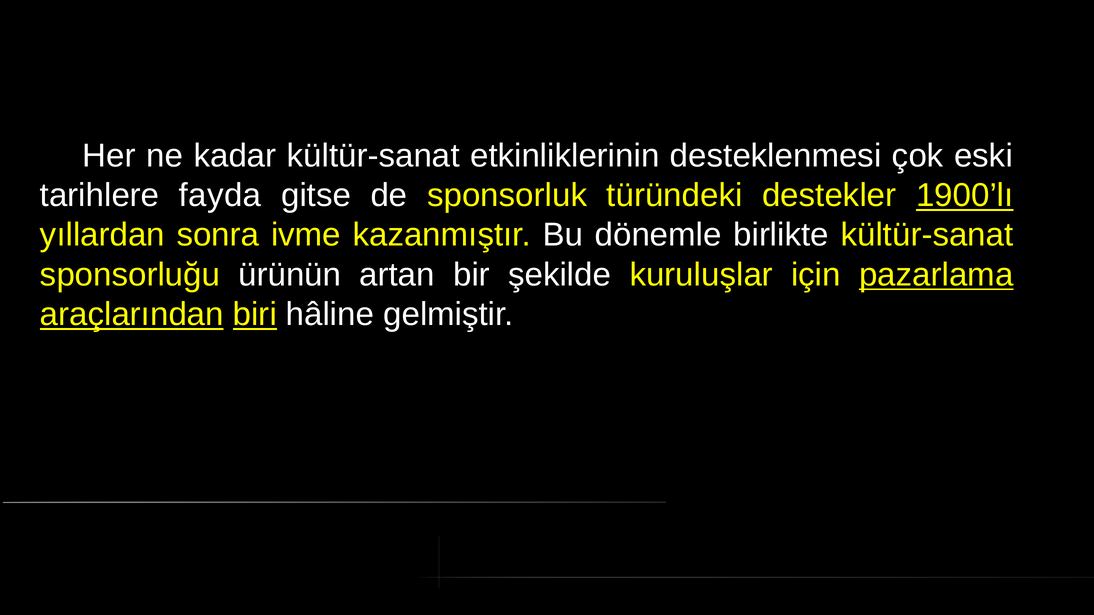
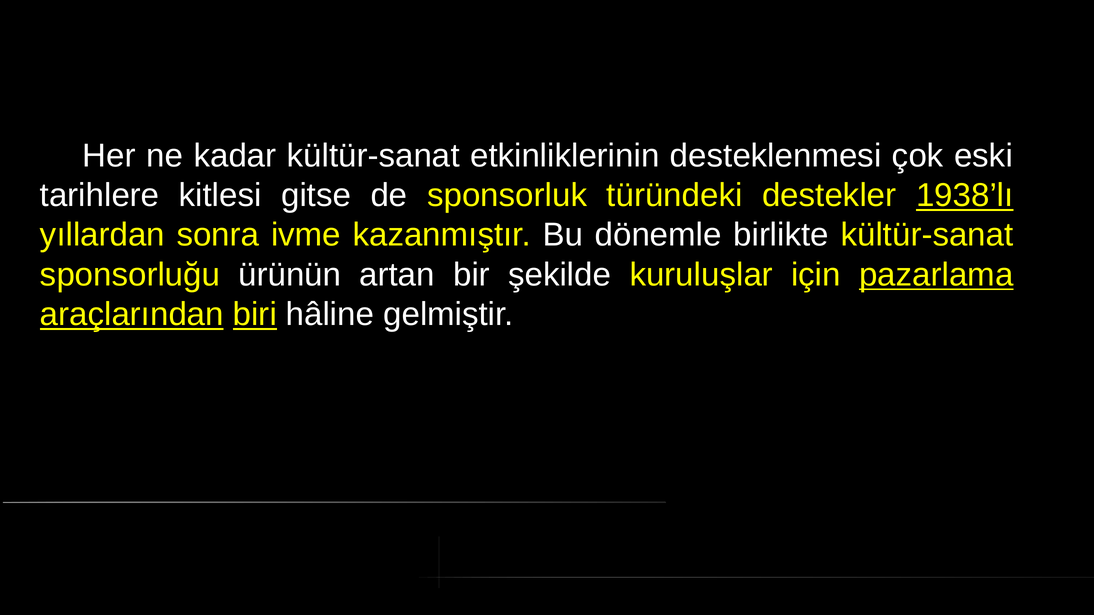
fayda: fayda -> kitlesi
1900’lı: 1900’lı -> 1938’lı
